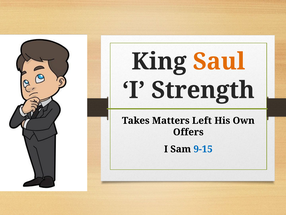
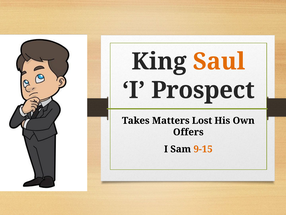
Strength: Strength -> Prospect
Left: Left -> Lost
9-15 colour: blue -> orange
